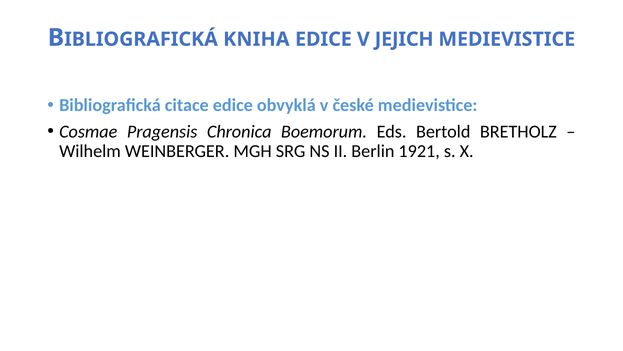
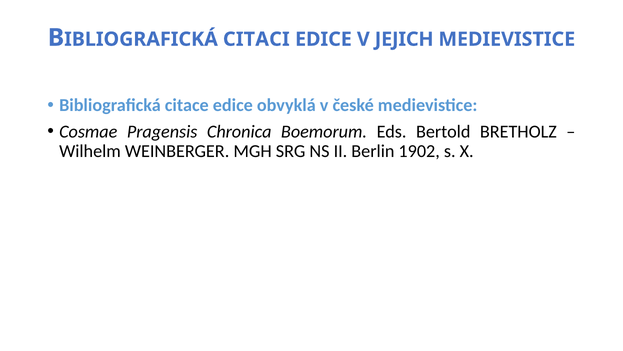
KNIHA: KNIHA -> CITACI
1921: 1921 -> 1902
